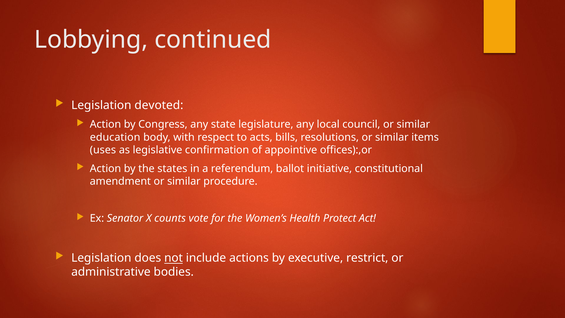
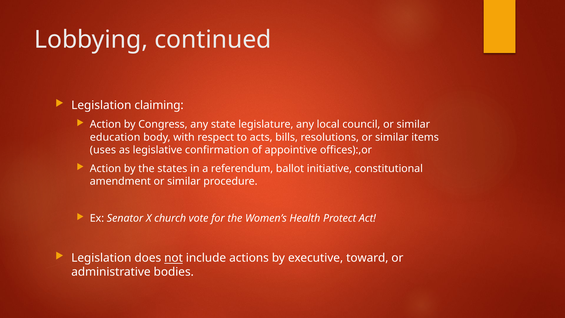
devoted: devoted -> claiming
counts: counts -> church
restrict: restrict -> toward
